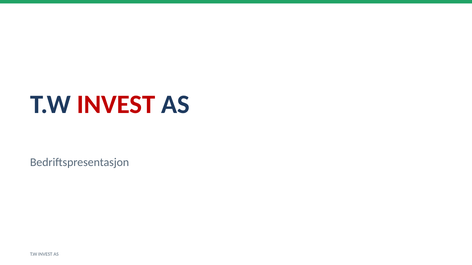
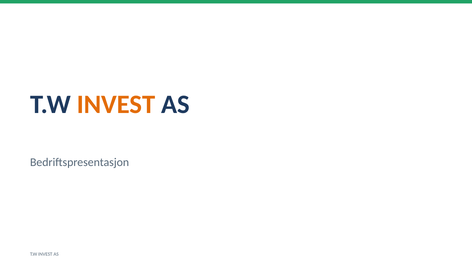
INVEST at (116, 105) colour: red -> orange
